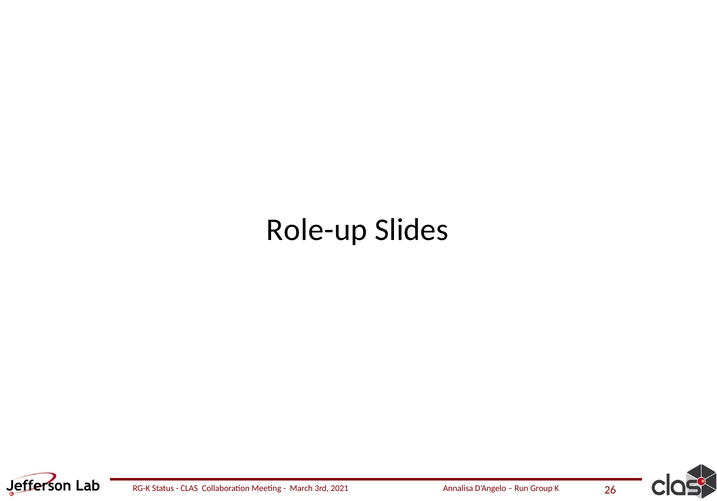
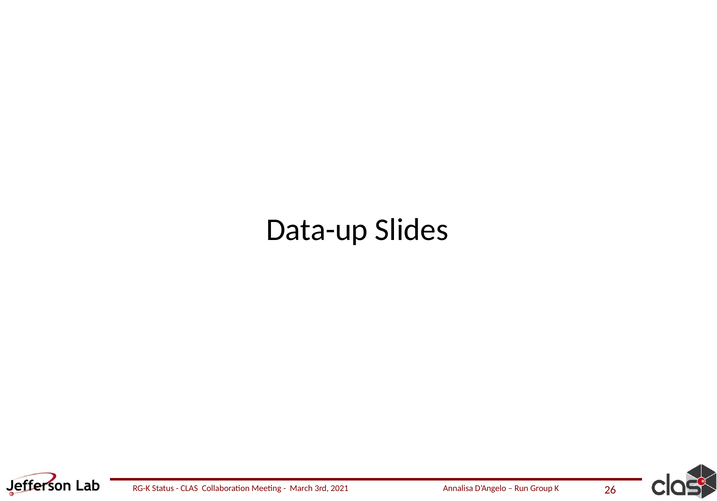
Role-up: Role-up -> Data-up
